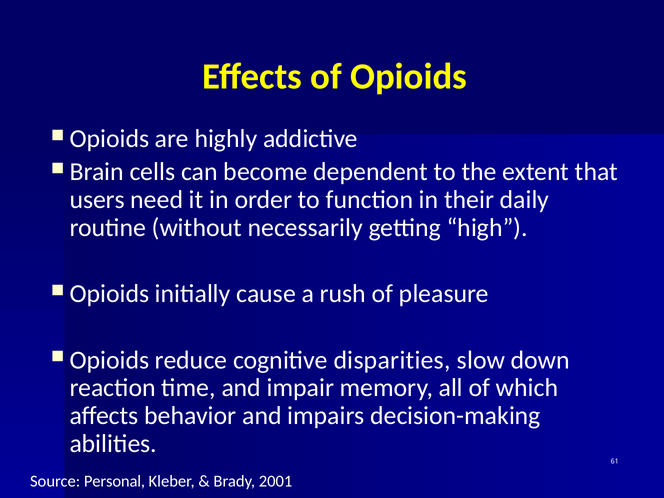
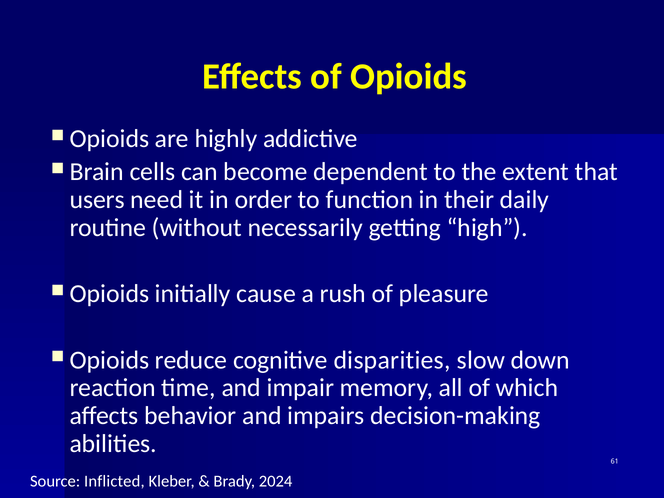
Personal: Personal -> Inflicted
2001: 2001 -> 2024
